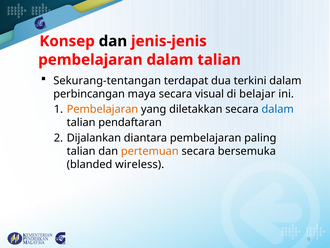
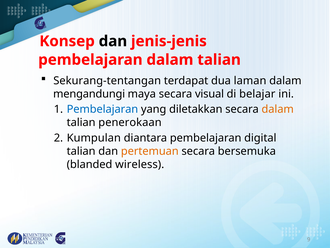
terkini: terkini -> laman
perbincangan: perbincangan -> mengandungi
Pembelajaran at (102, 109) colour: orange -> blue
dalam at (278, 109) colour: blue -> orange
pendaftaran: pendaftaran -> penerokaan
Dijalankan: Dijalankan -> Kumpulan
paling: paling -> digital
